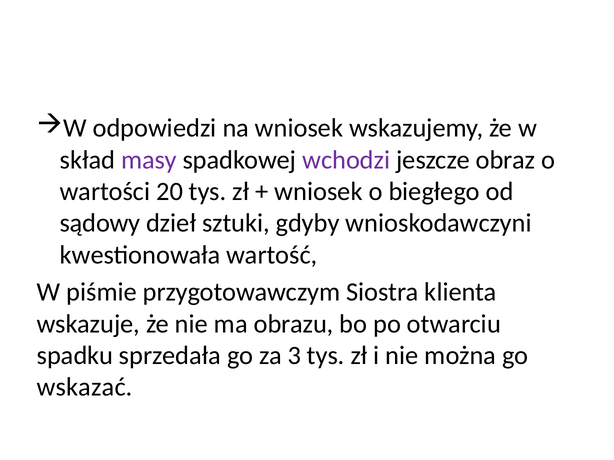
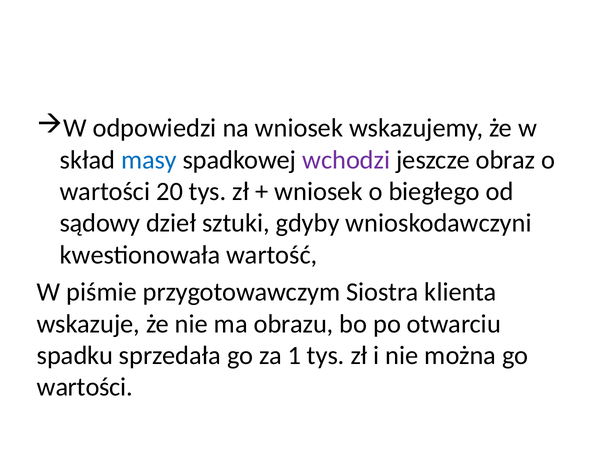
masy colour: purple -> blue
3: 3 -> 1
wskazać at (85, 388): wskazać -> wartości
